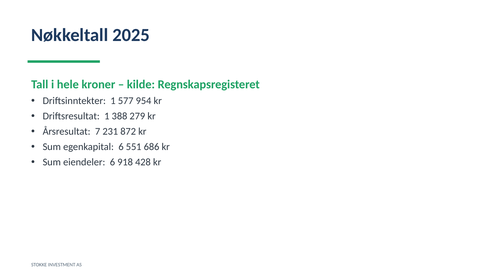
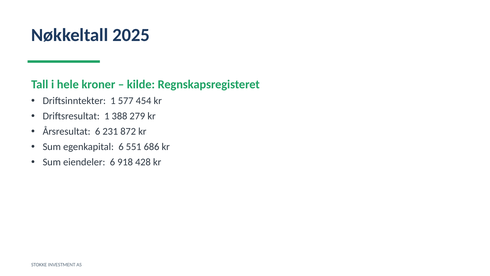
954: 954 -> 454
Årsresultat 7: 7 -> 6
